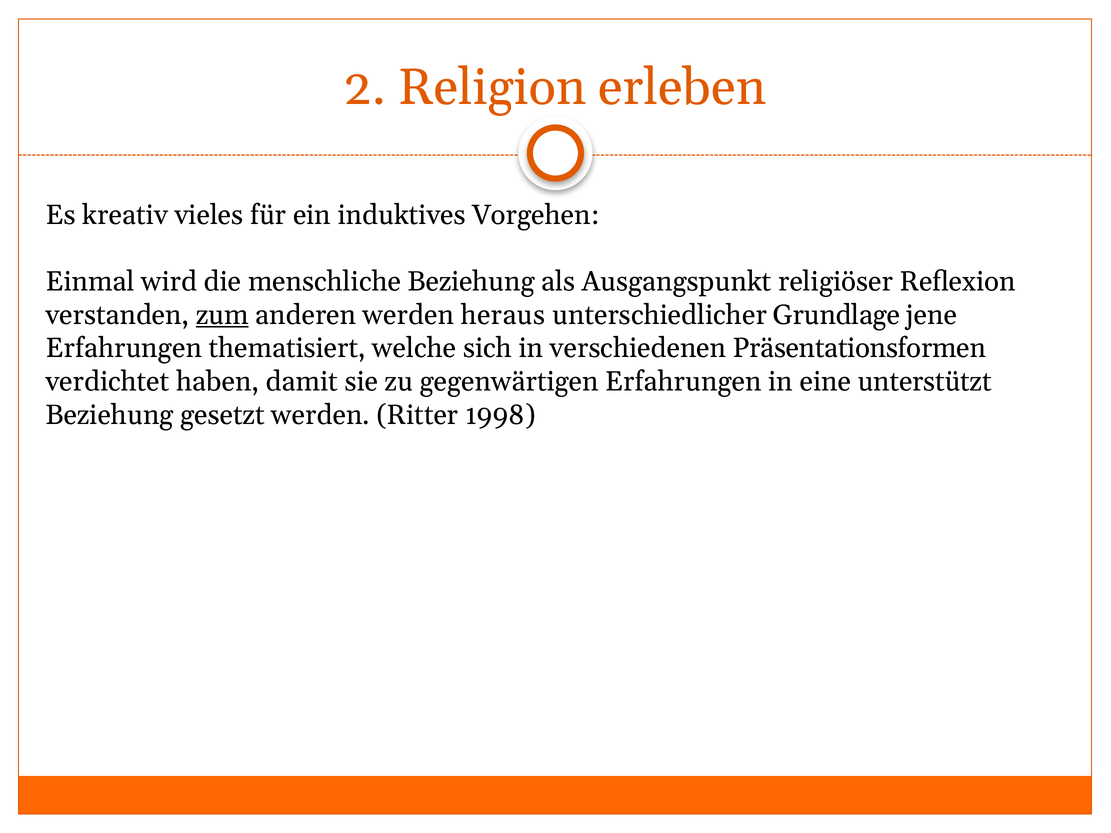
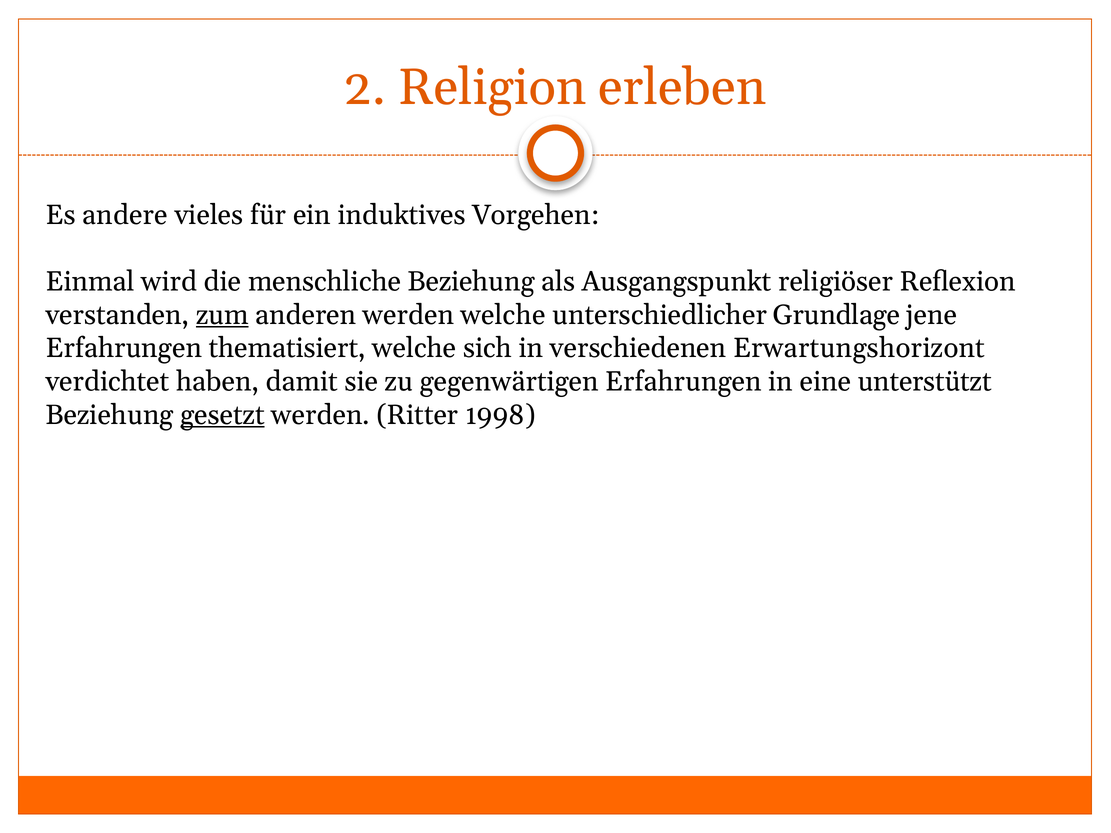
kreativ: kreativ -> andere
werden heraus: heraus -> welche
Präsentationsformen: Präsentationsformen -> Erwartungshorizont
gesetzt underline: none -> present
